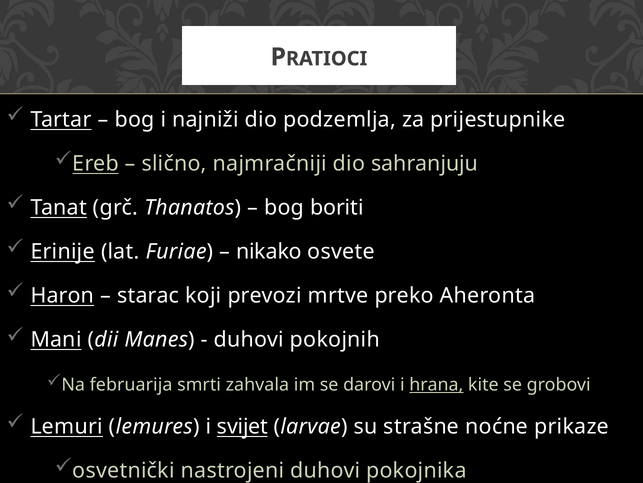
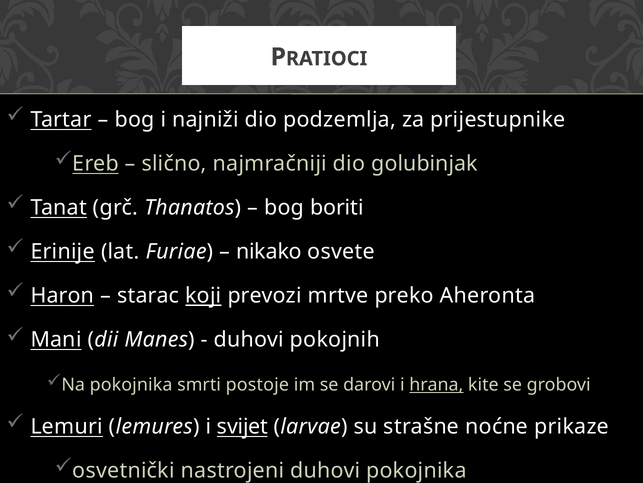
sahranjuju: sahranjuju -> golubinjak
koji underline: none -> present
Na februarija: februarija -> pokojnika
zahvala: zahvala -> postoje
